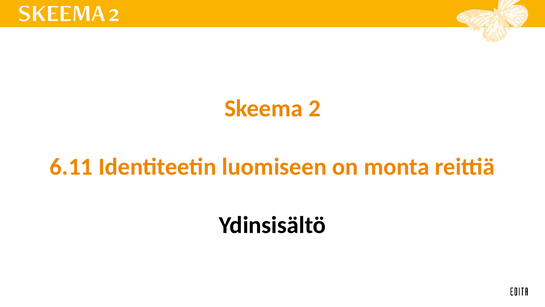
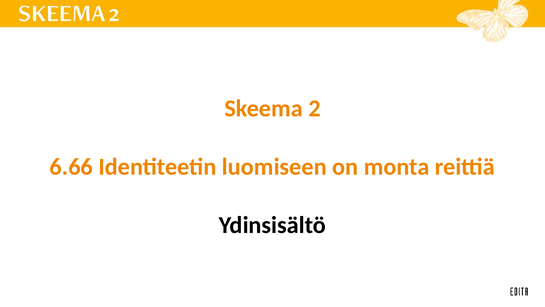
6.11: 6.11 -> 6.66
